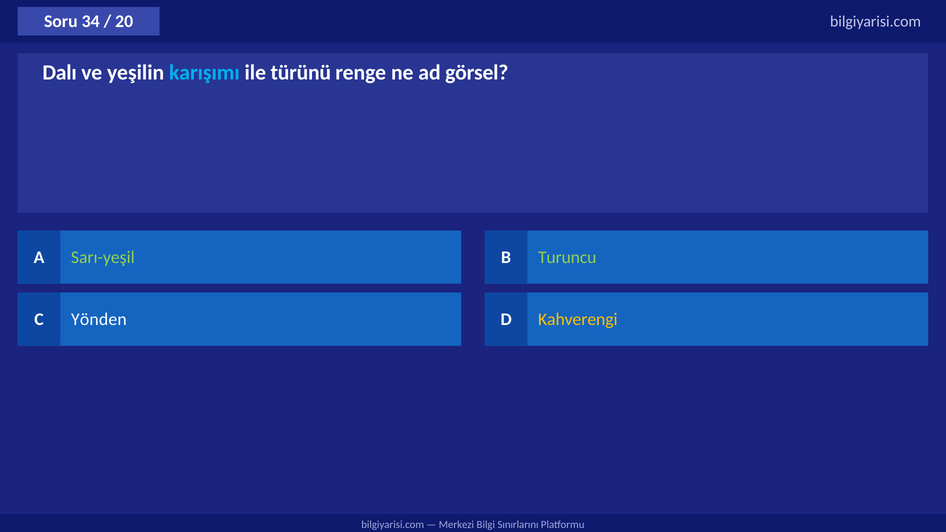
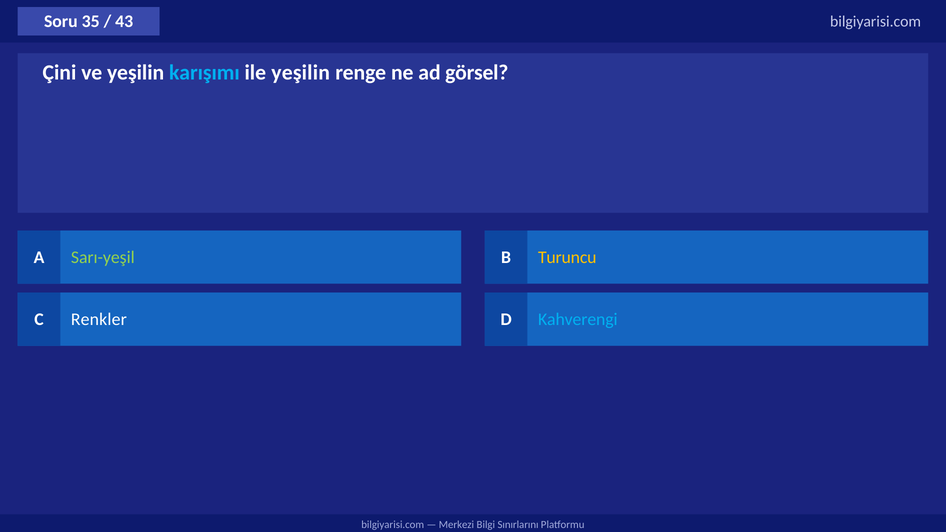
34: 34 -> 35
20: 20 -> 43
Dalı: Dalı -> Çini
ile türünü: türünü -> yeşilin
Turuncu colour: light green -> yellow
Yönden: Yönden -> Renkler
Kahverengi colour: yellow -> light blue
